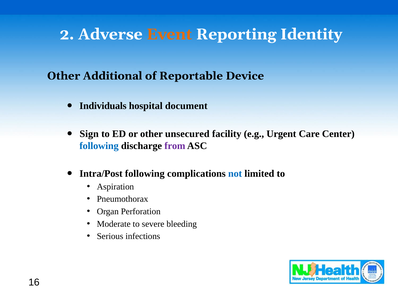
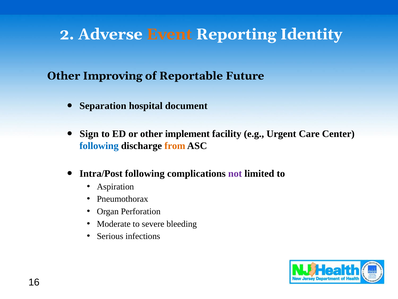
Additional: Additional -> Improving
Device: Device -> Future
Individuals: Individuals -> Separation
unsecured: unsecured -> implement
from colour: purple -> orange
not colour: blue -> purple
